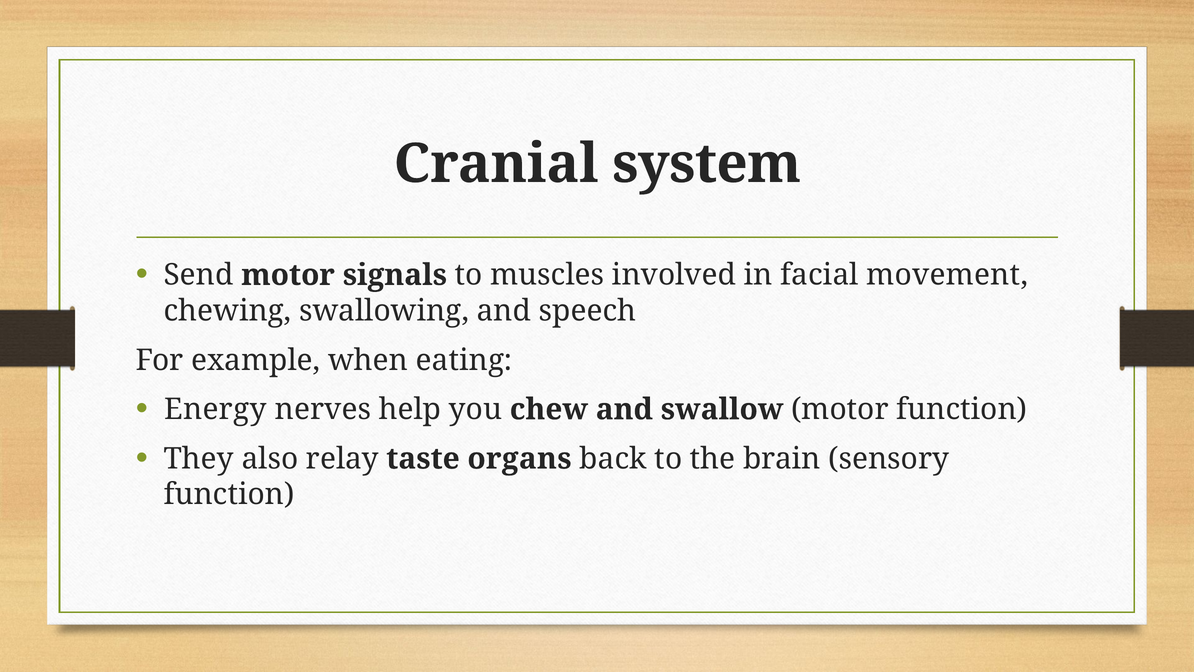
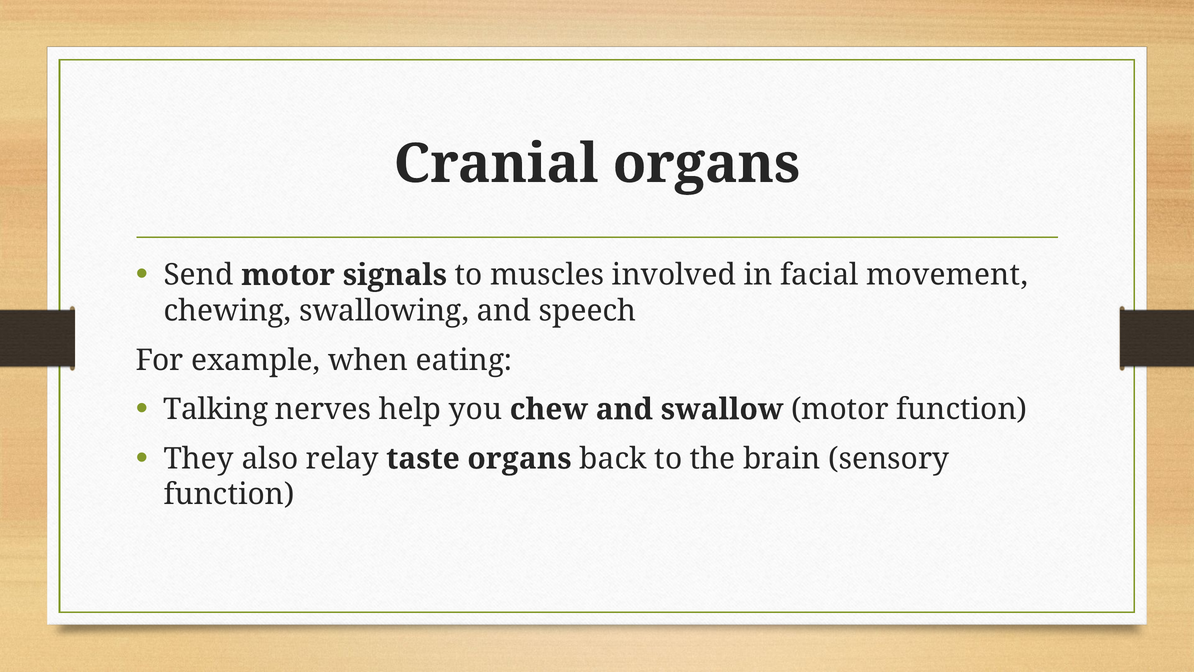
Cranial system: system -> organs
Energy: Energy -> Talking
